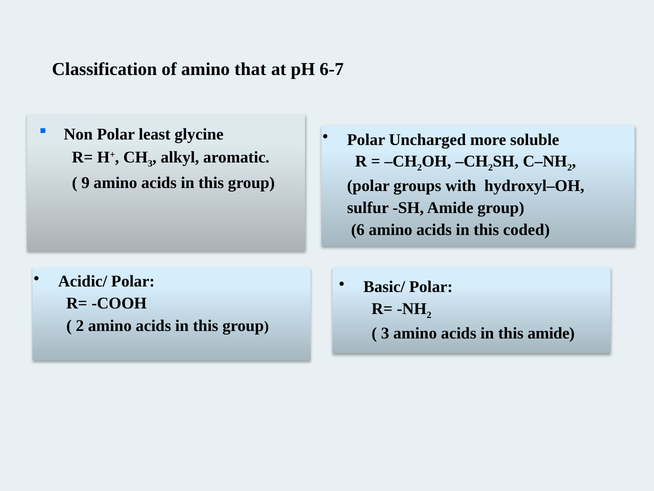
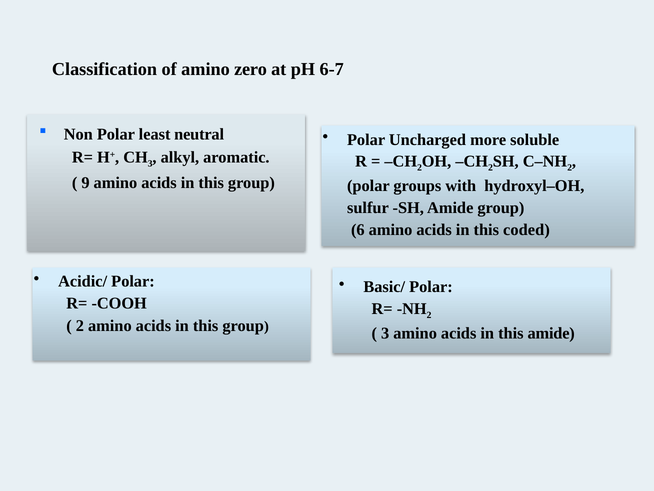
that: that -> zero
glycine: glycine -> neutral
